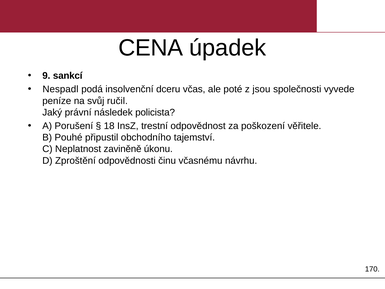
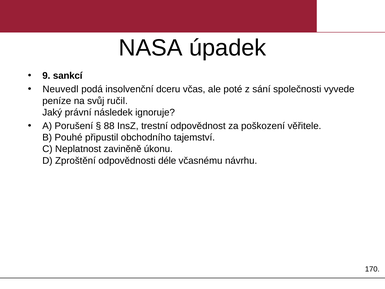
CENA: CENA -> NASA
Nespadl: Nespadl -> Neuvedl
jsou: jsou -> sání
policista: policista -> ignoruje
18: 18 -> 88
činu: činu -> déle
